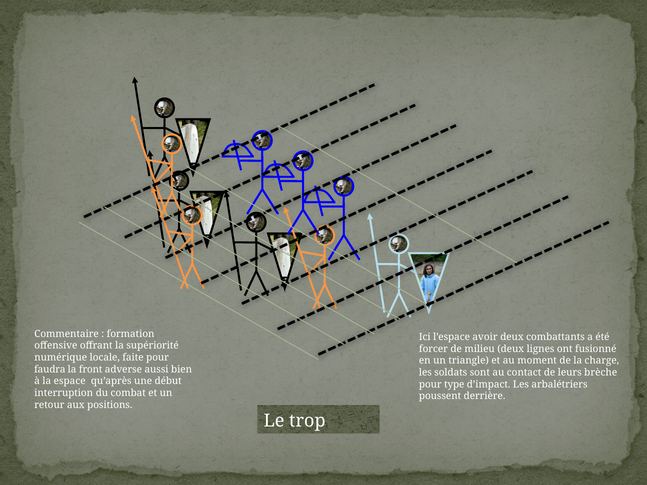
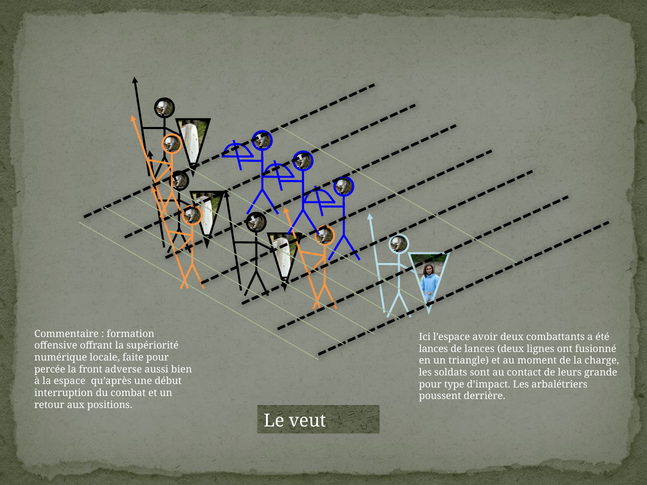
forcer at (433, 349): forcer -> lances
de milieu: milieu -> lances
faudra: faudra -> percée
brèche: brèche -> grande
trop: trop -> veut
